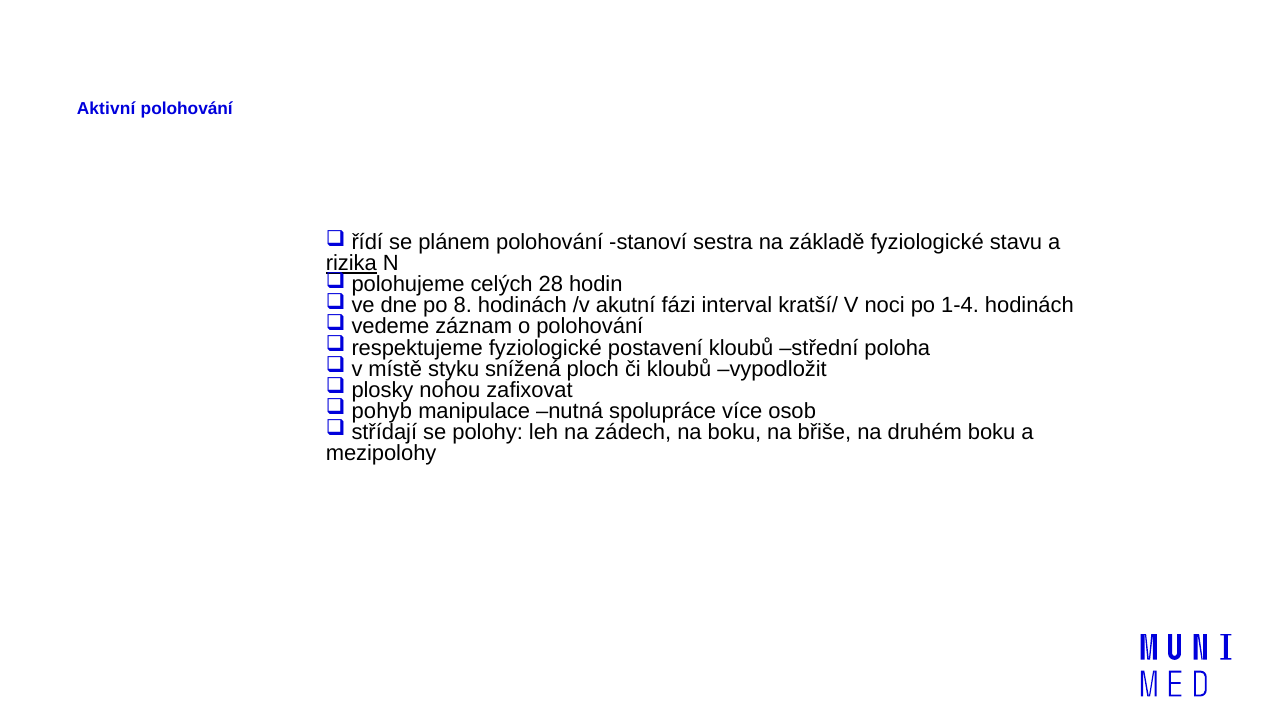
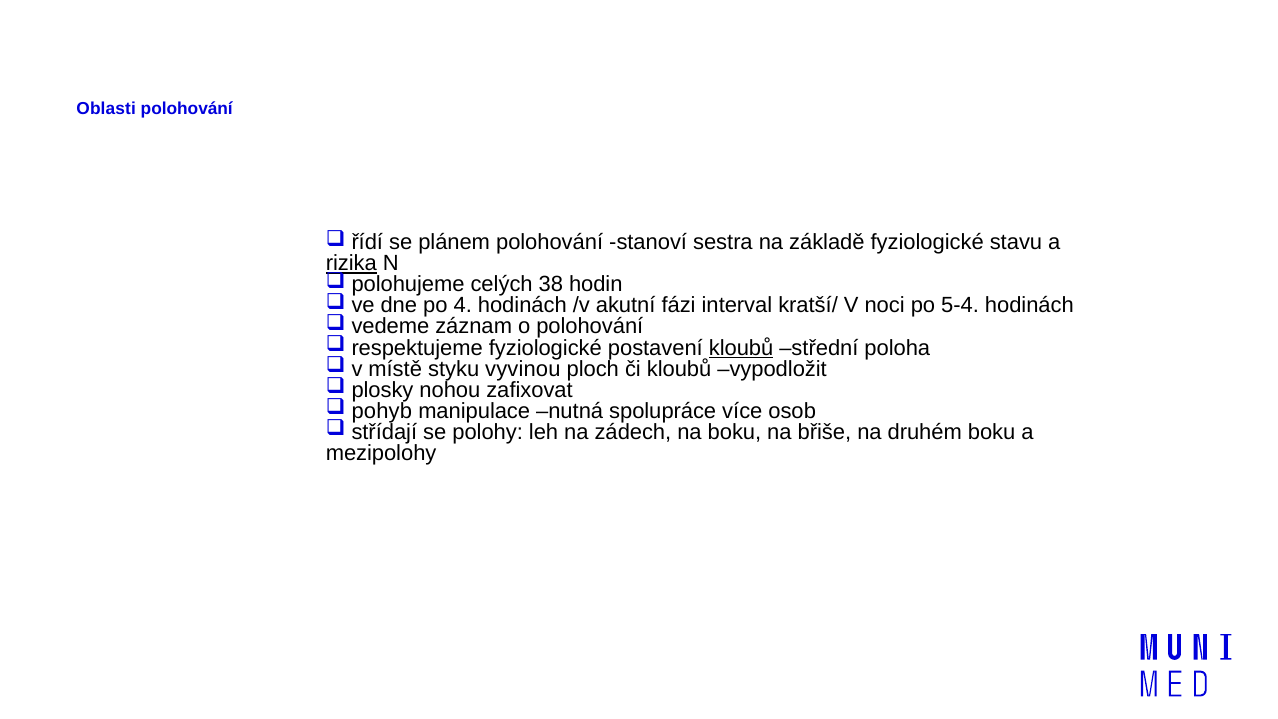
Aktivní: Aktivní -> Oblasti
28: 28 -> 38
8: 8 -> 4
1-4: 1-4 -> 5-4
kloubů at (741, 348) underline: none -> present
snížená: snížená -> vyvinou
